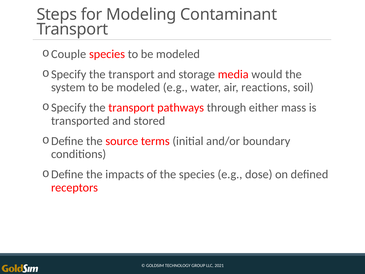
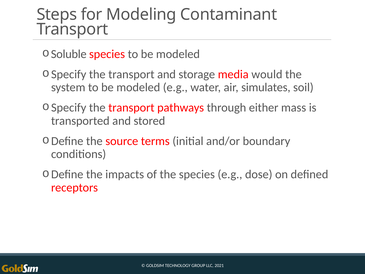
Couple: Couple -> Soluble
reactions: reactions -> simulates
